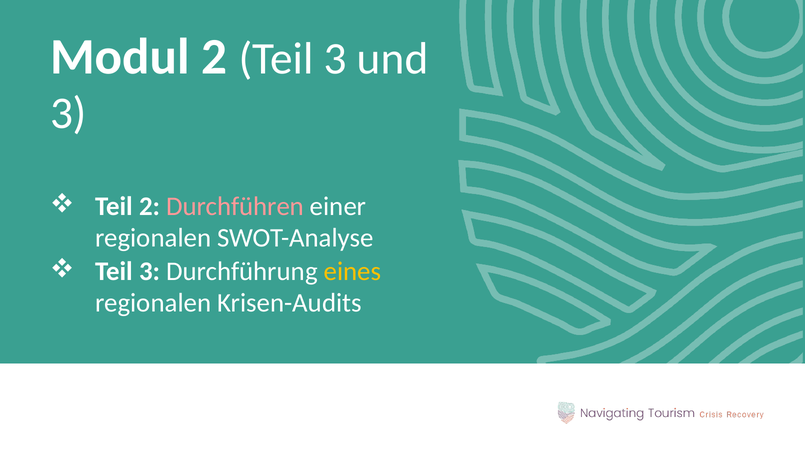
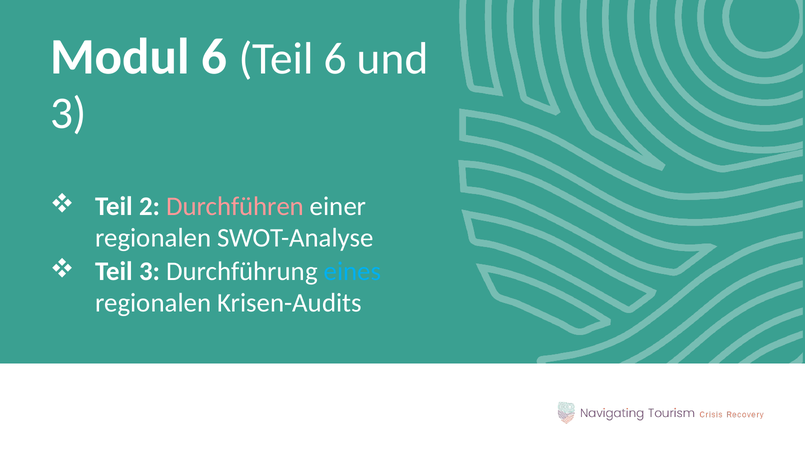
Modul 2: 2 -> 6
3 at (335, 59): 3 -> 6
eines colour: yellow -> light blue
